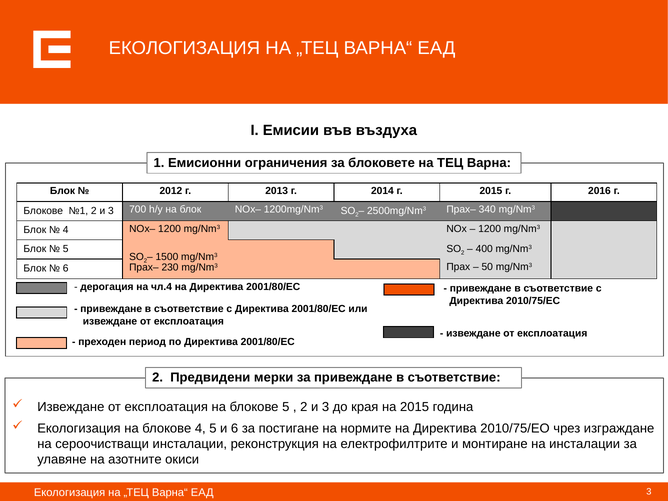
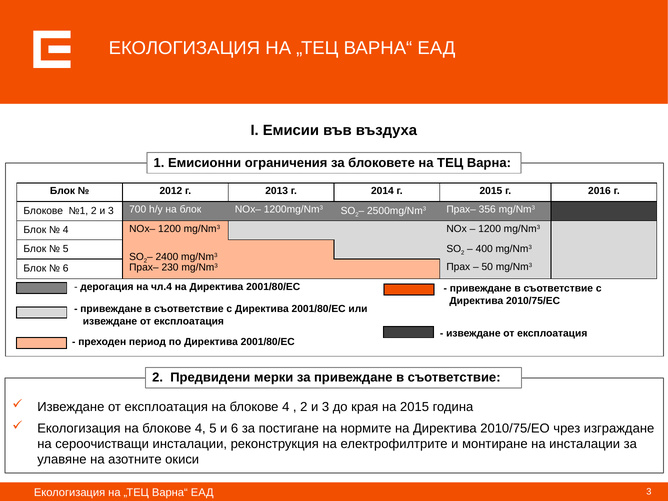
340: 340 -> 356
1500: 1500 -> 2400
експлоатация на блокове 5: 5 -> 4
